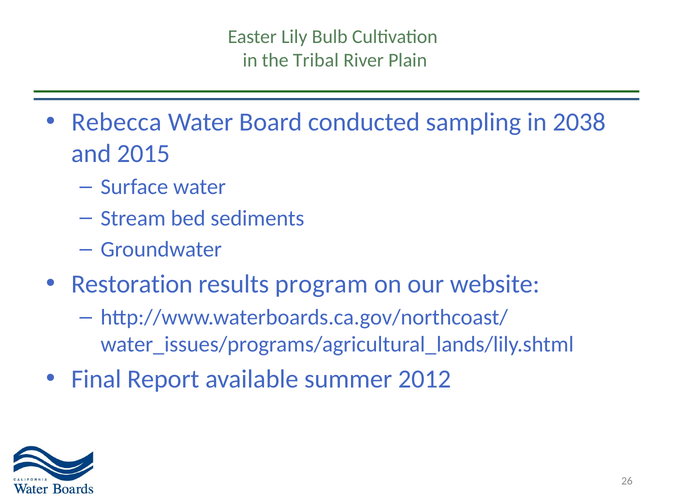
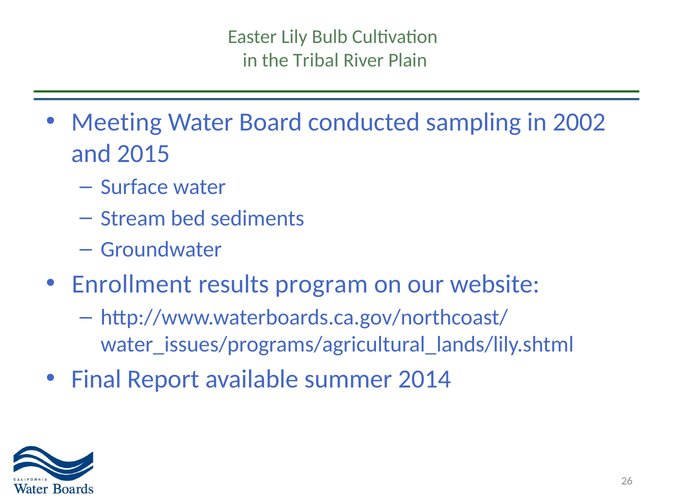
Rebecca: Rebecca -> Meeting
2038: 2038 -> 2002
Restoration: Restoration -> Enrollment
2012: 2012 -> 2014
